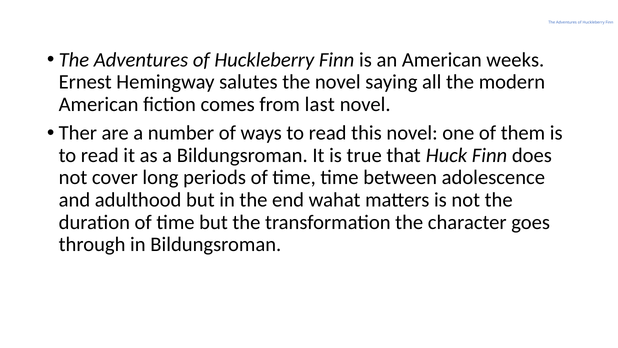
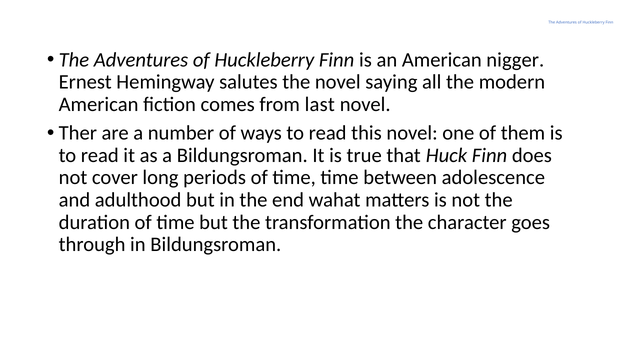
weeks: weeks -> nigger
